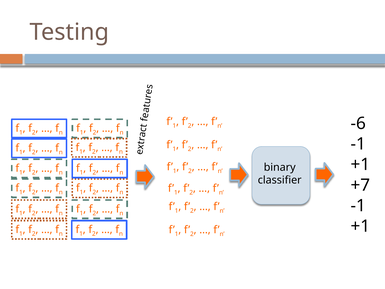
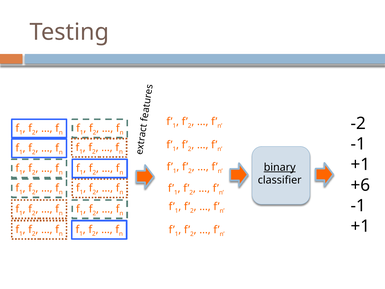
-6: -6 -> -2
binary underline: none -> present
+7: +7 -> +6
